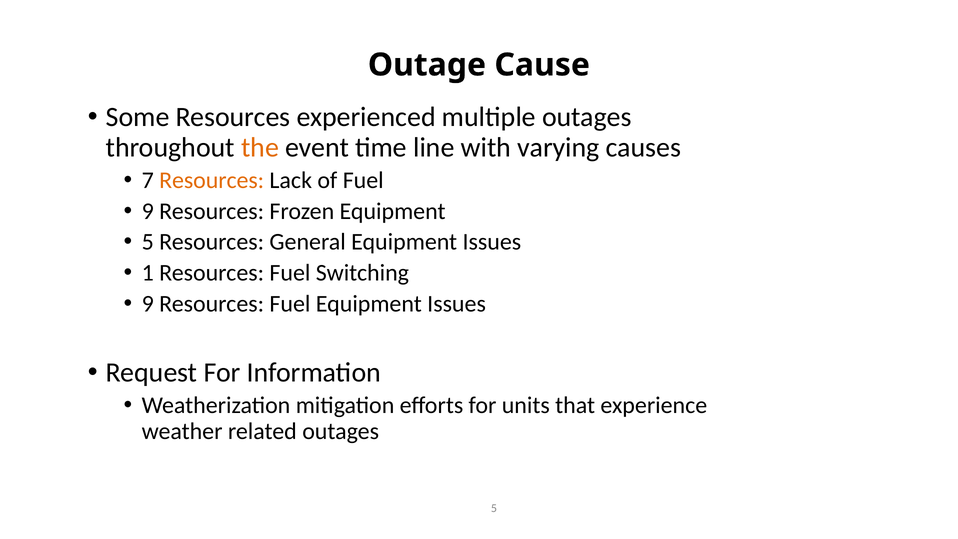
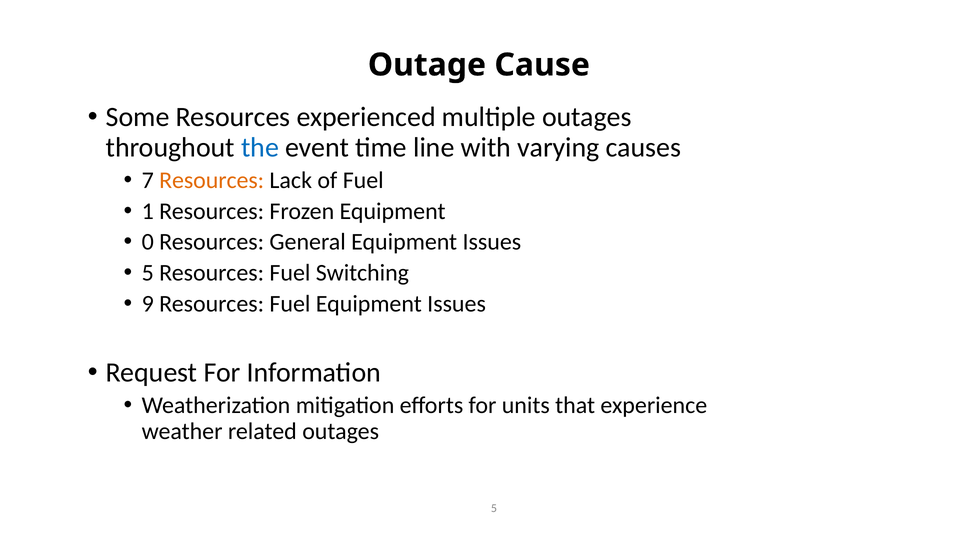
the colour: orange -> blue
9 at (148, 211): 9 -> 1
5 at (148, 242): 5 -> 0
1 at (148, 273): 1 -> 5
